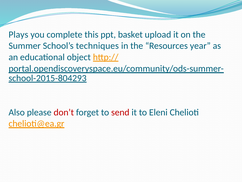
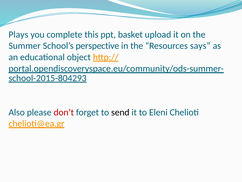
techniques: techniques -> perspective
year: year -> says
send colour: red -> black
